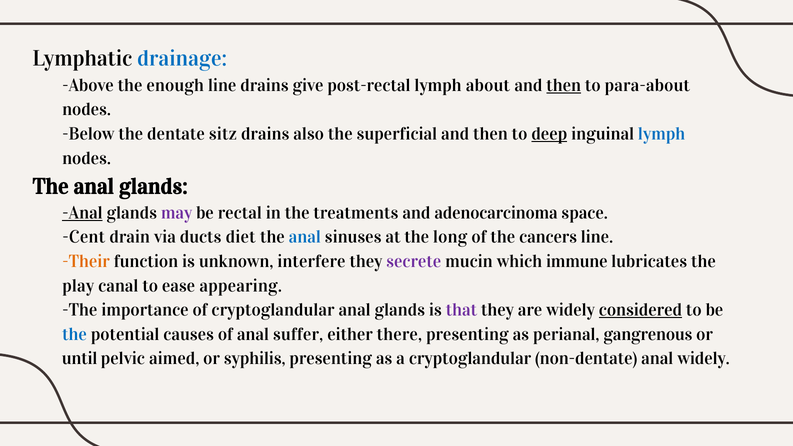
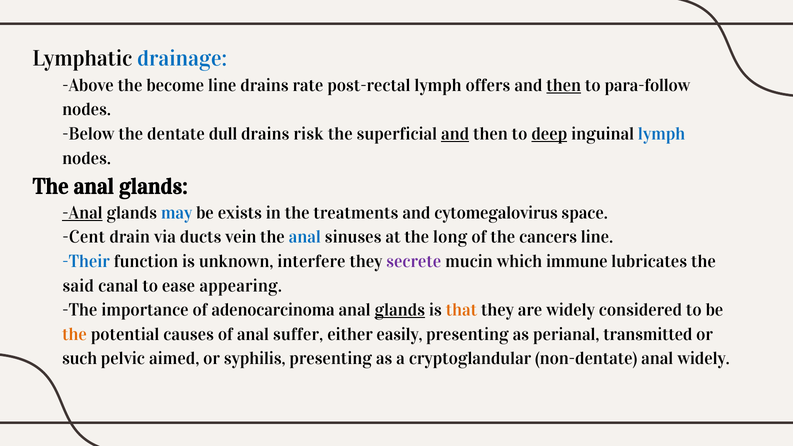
enough: enough -> become
give: give -> rate
about: about -> offers
para-about: para-about -> para-follow
sitz: sitz -> dull
also: also -> risk
and at (455, 134) underline: none -> present
may colour: purple -> blue
rectal: rectal -> exists
adenocarcinoma: adenocarcinoma -> cytomegalovirus
diet: diet -> vein
Their colour: orange -> blue
play: play -> said
of cryptoglandular: cryptoglandular -> adenocarcinoma
glands at (400, 310) underline: none -> present
that colour: purple -> orange
considered underline: present -> none
the at (75, 334) colour: blue -> orange
there: there -> easily
gangrenous: gangrenous -> transmitted
until: until -> such
